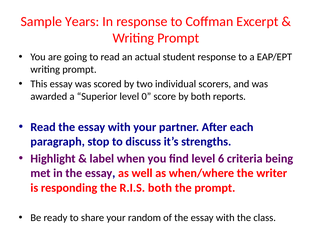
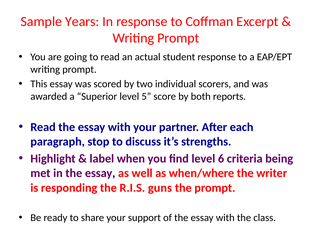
0: 0 -> 5
R.I.S both: both -> guns
random: random -> support
